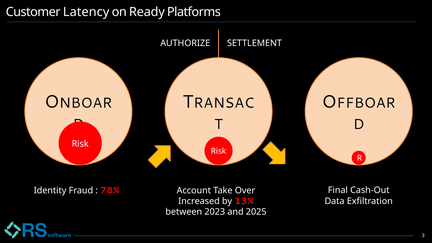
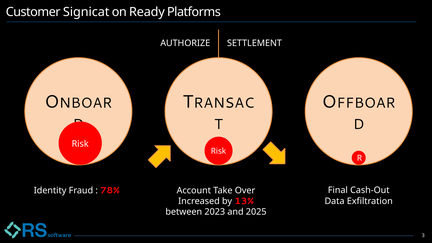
Latency: Latency -> Signicat
